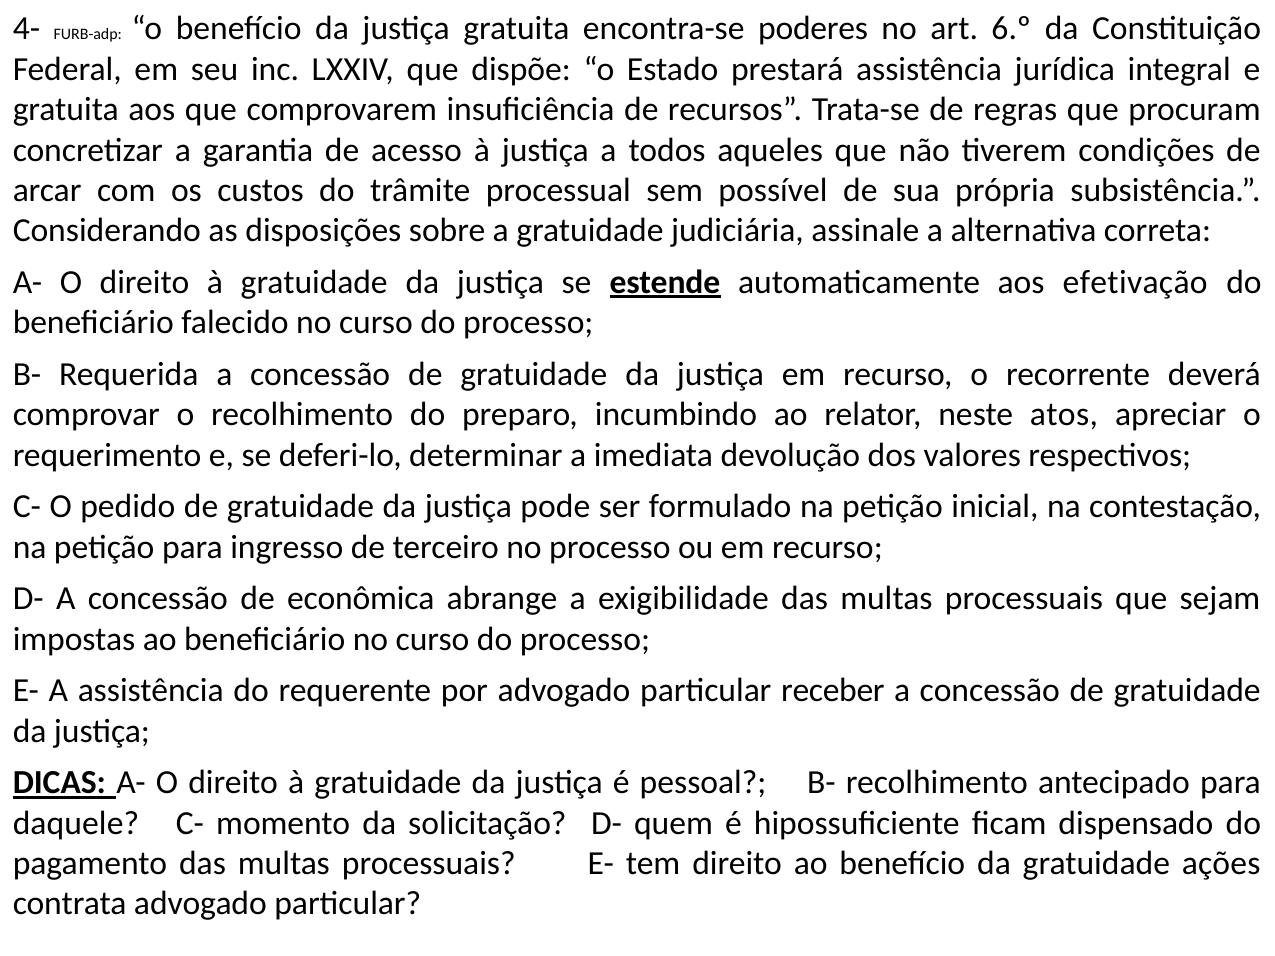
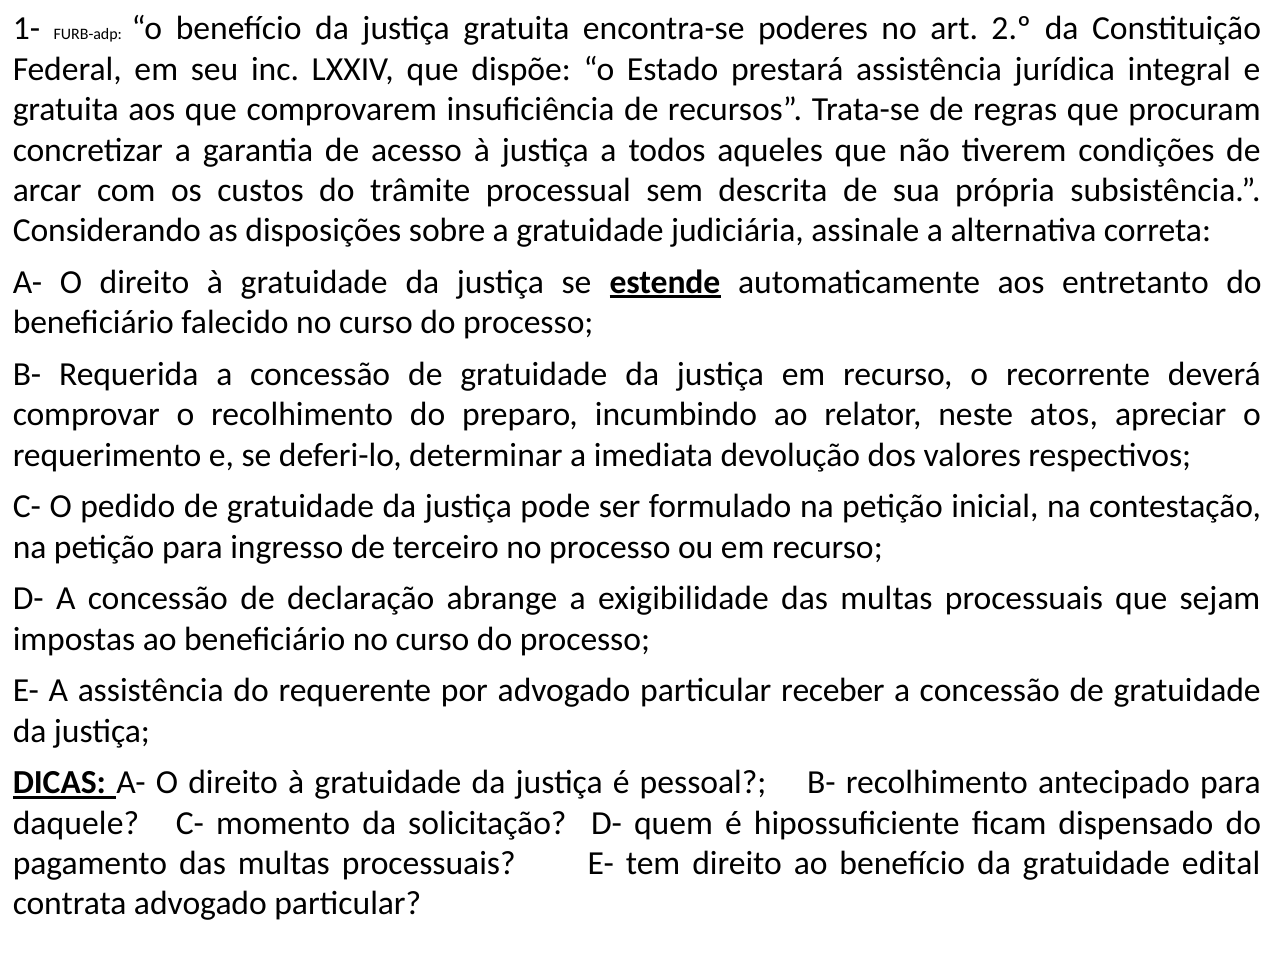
4-: 4- -> 1-
6.º: 6.º -> 2.º
possível: possível -> descrita
efetivação: efetivação -> entretanto
econômica: econômica -> declaração
ações: ações -> edital
